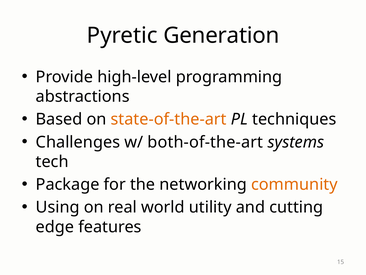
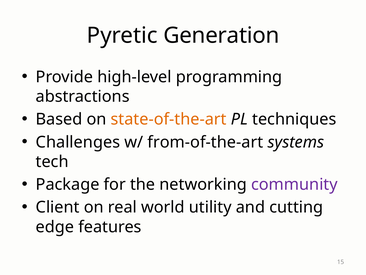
both-of-the-art: both-of-the-art -> from-of-the-art
community colour: orange -> purple
Using: Using -> Client
